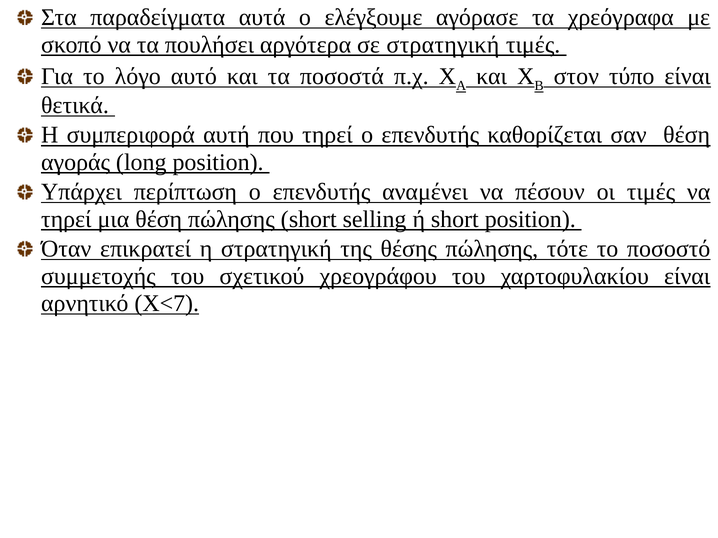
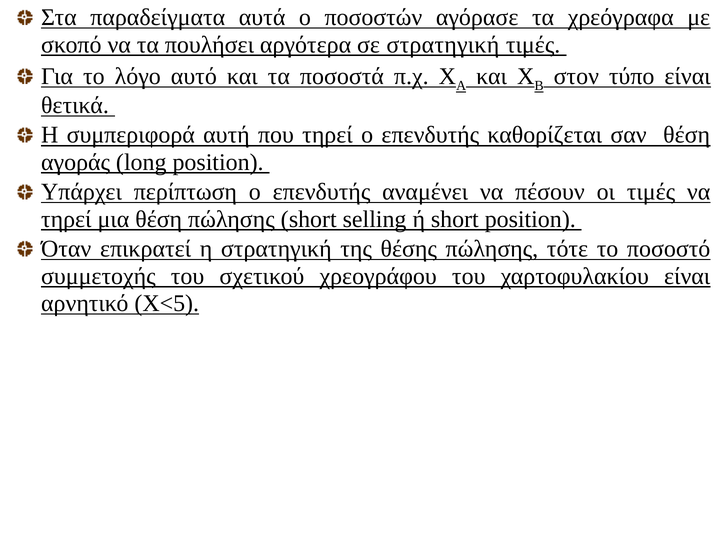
ελέγξουμε: ελέγξουμε -> ποσοστών
Χ<7: Χ<7 -> Χ<5
